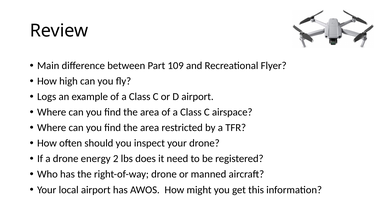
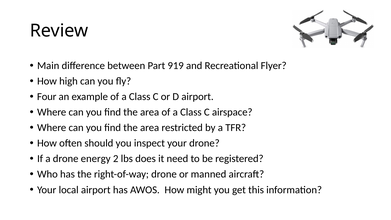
109: 109 -> 919
Logs: Logs -> Four
